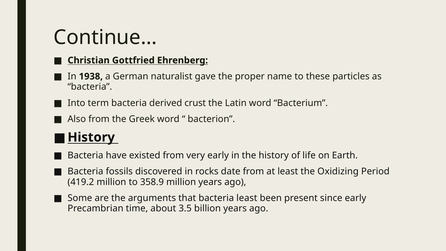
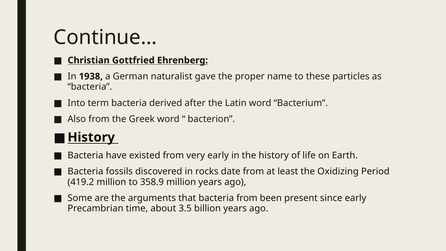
crust: crust -> after
bacteria least: least -> from
